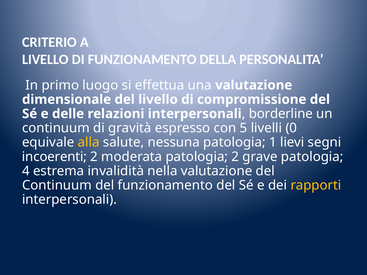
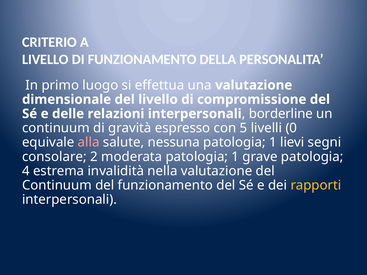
alla colour: yellow -> pink
incoerenti: incoerenti -> consolare
moderata patologia 2: 2 -> 1
